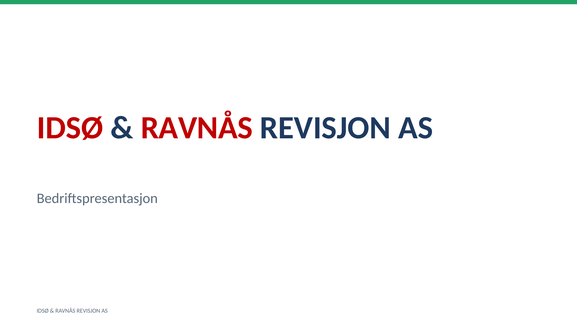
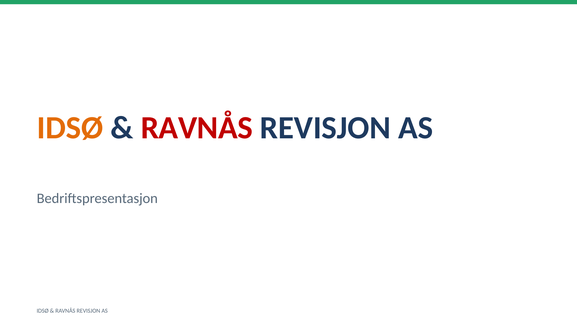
IDSØ at (70, 128) colour: red -> orange
